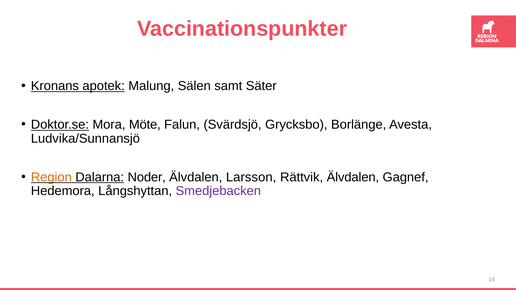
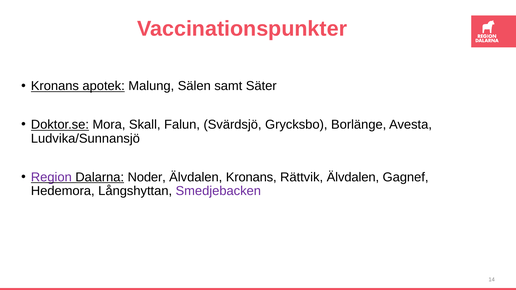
Möte: Möte -> Skall
Region colour: orange -> purple
Älvdalen Larsson: Larsson -> Kronans
